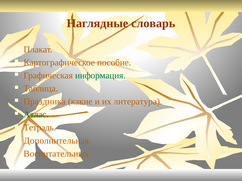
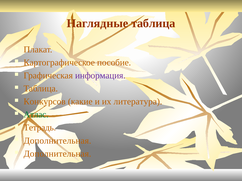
Наглядные словарь: словарь -> таблица
информация colour: green -> purple
Праздника: Праздника -> Конкурсов
Воспитательных at (57, 154): Воспитательных -> Дополнительная
